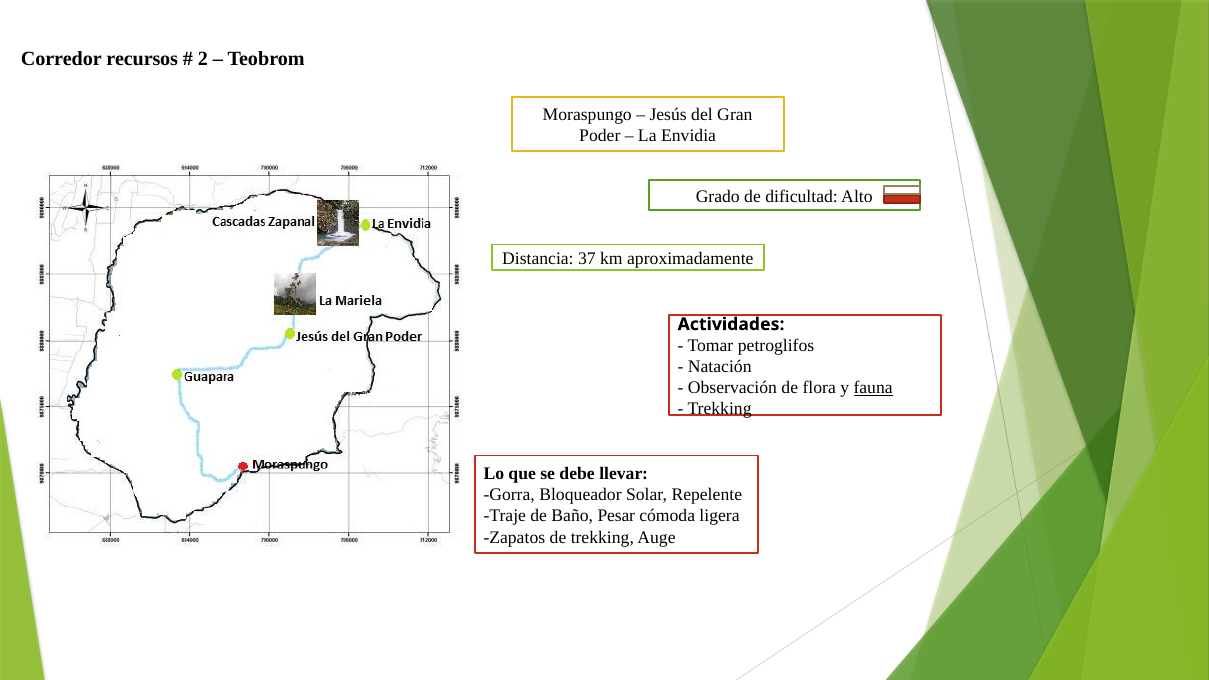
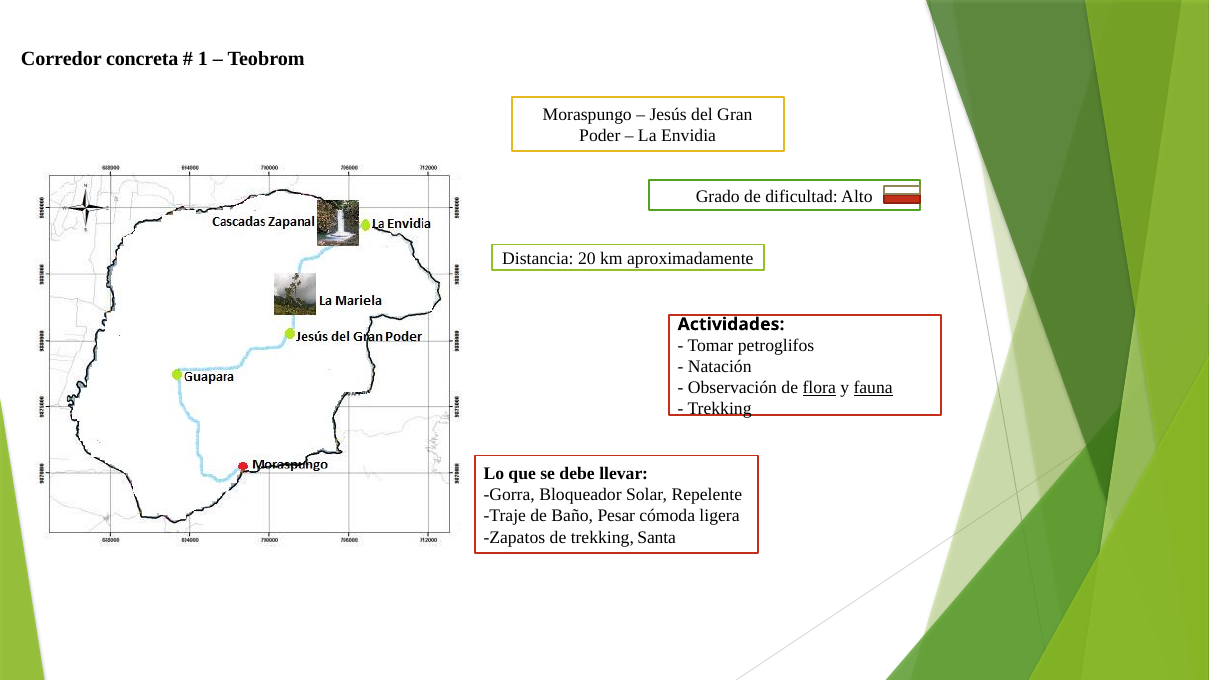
recursos: recursos -> concreta
2: 2 -> 1
37: 37 -> 20
flora underline: none -> present
Auge: Auge -> Santa
